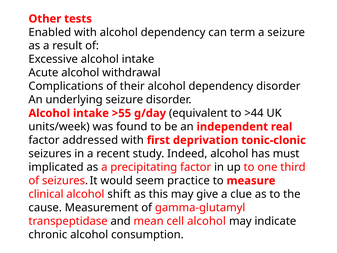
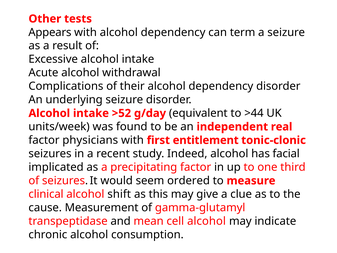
Enabled: Enabled -> Appears
>55: >55 -> >52
addressed: addressed -> physicians
deprivation: deprivation -> entitlement
must: must -> facial
practice: practice -> ordered
